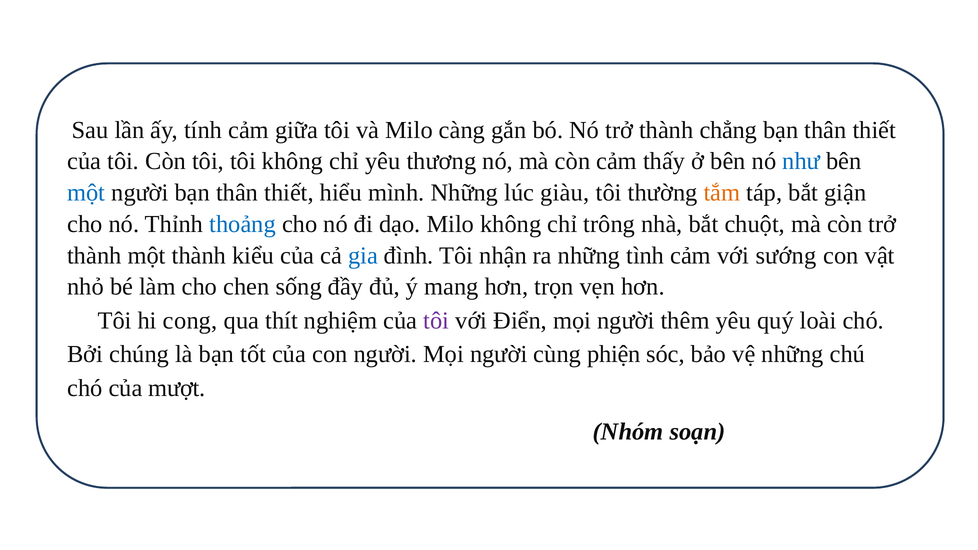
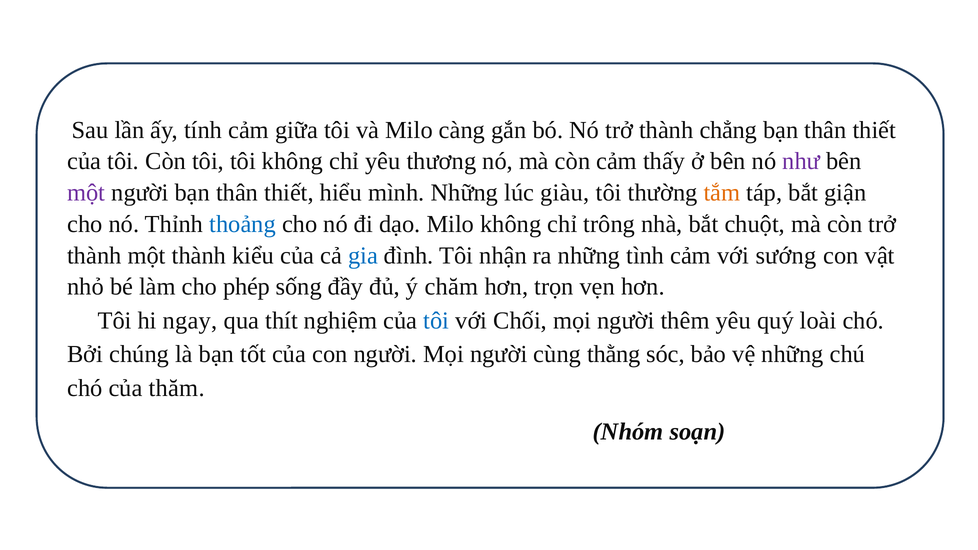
như colour: blue -> purple
một at (86, 193) colour: blue -> purple
chen: chen -> phép
mang: mang -> chăm
cong: cong -> ngay
tôi at (436, 321) colour: purple -> blue
Điển: Điển -> Chối
phiện: phiện -> thằng
mượt: mượt -> thăm
